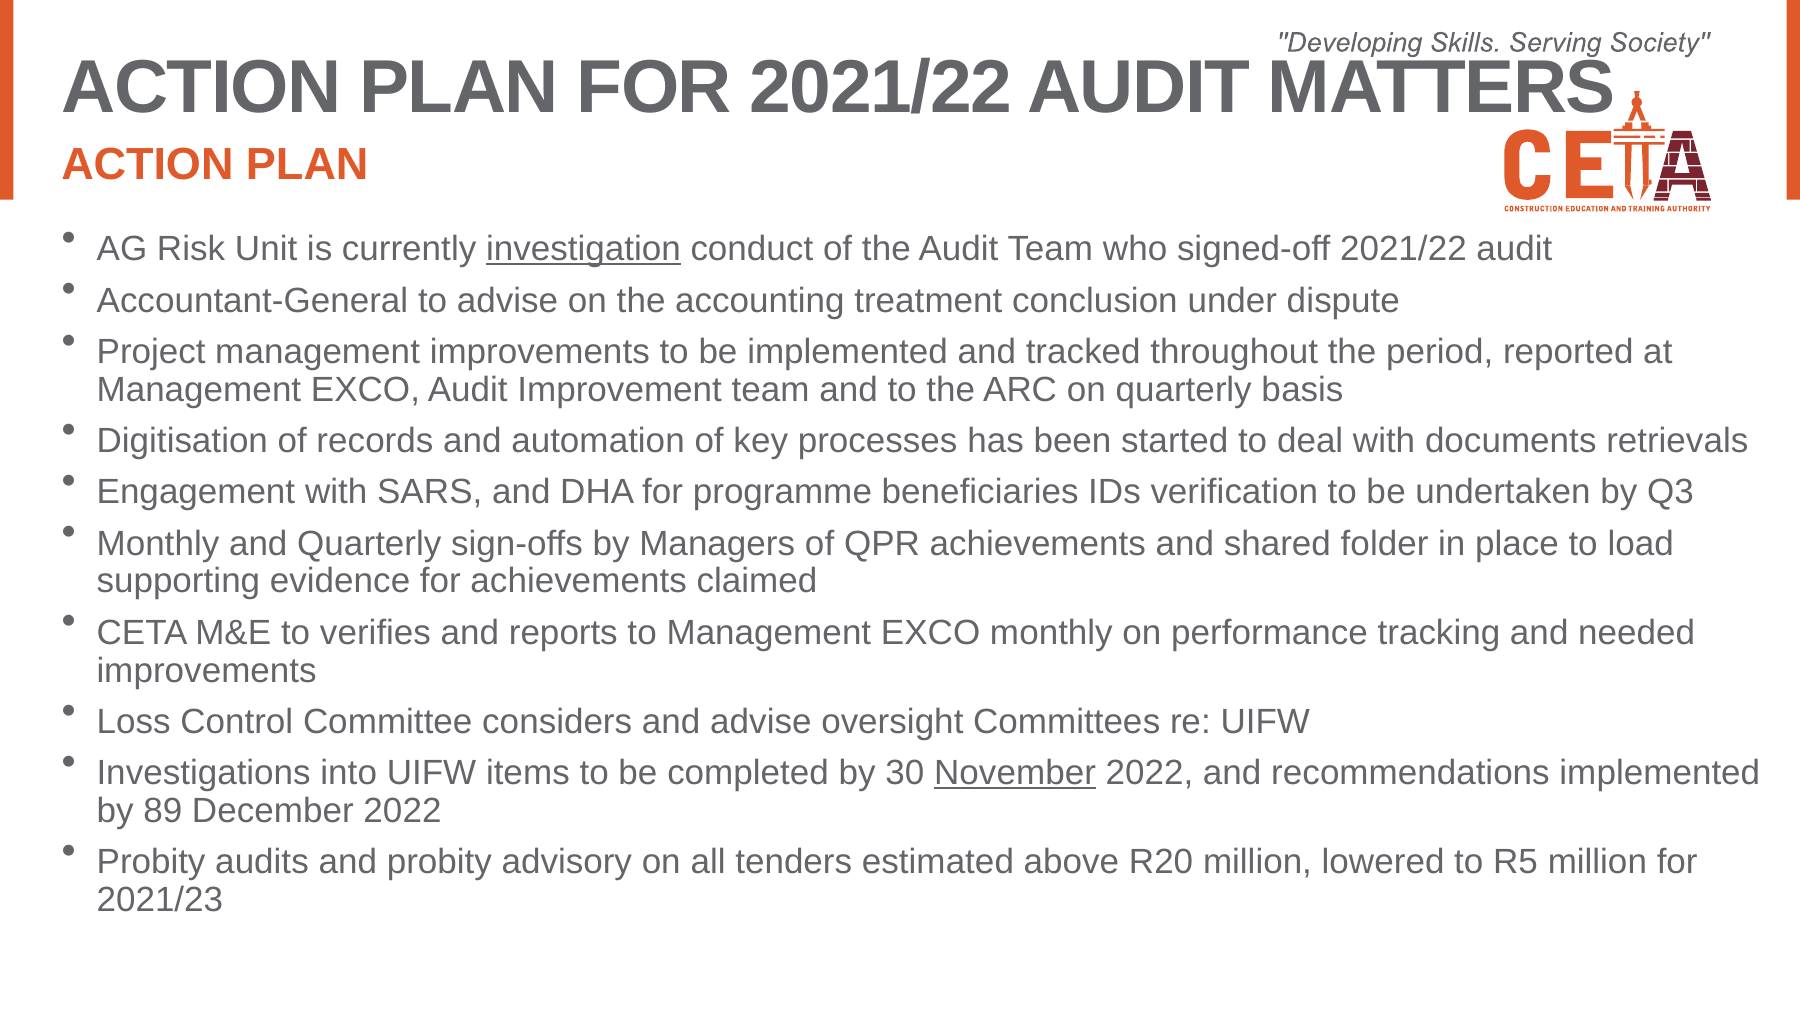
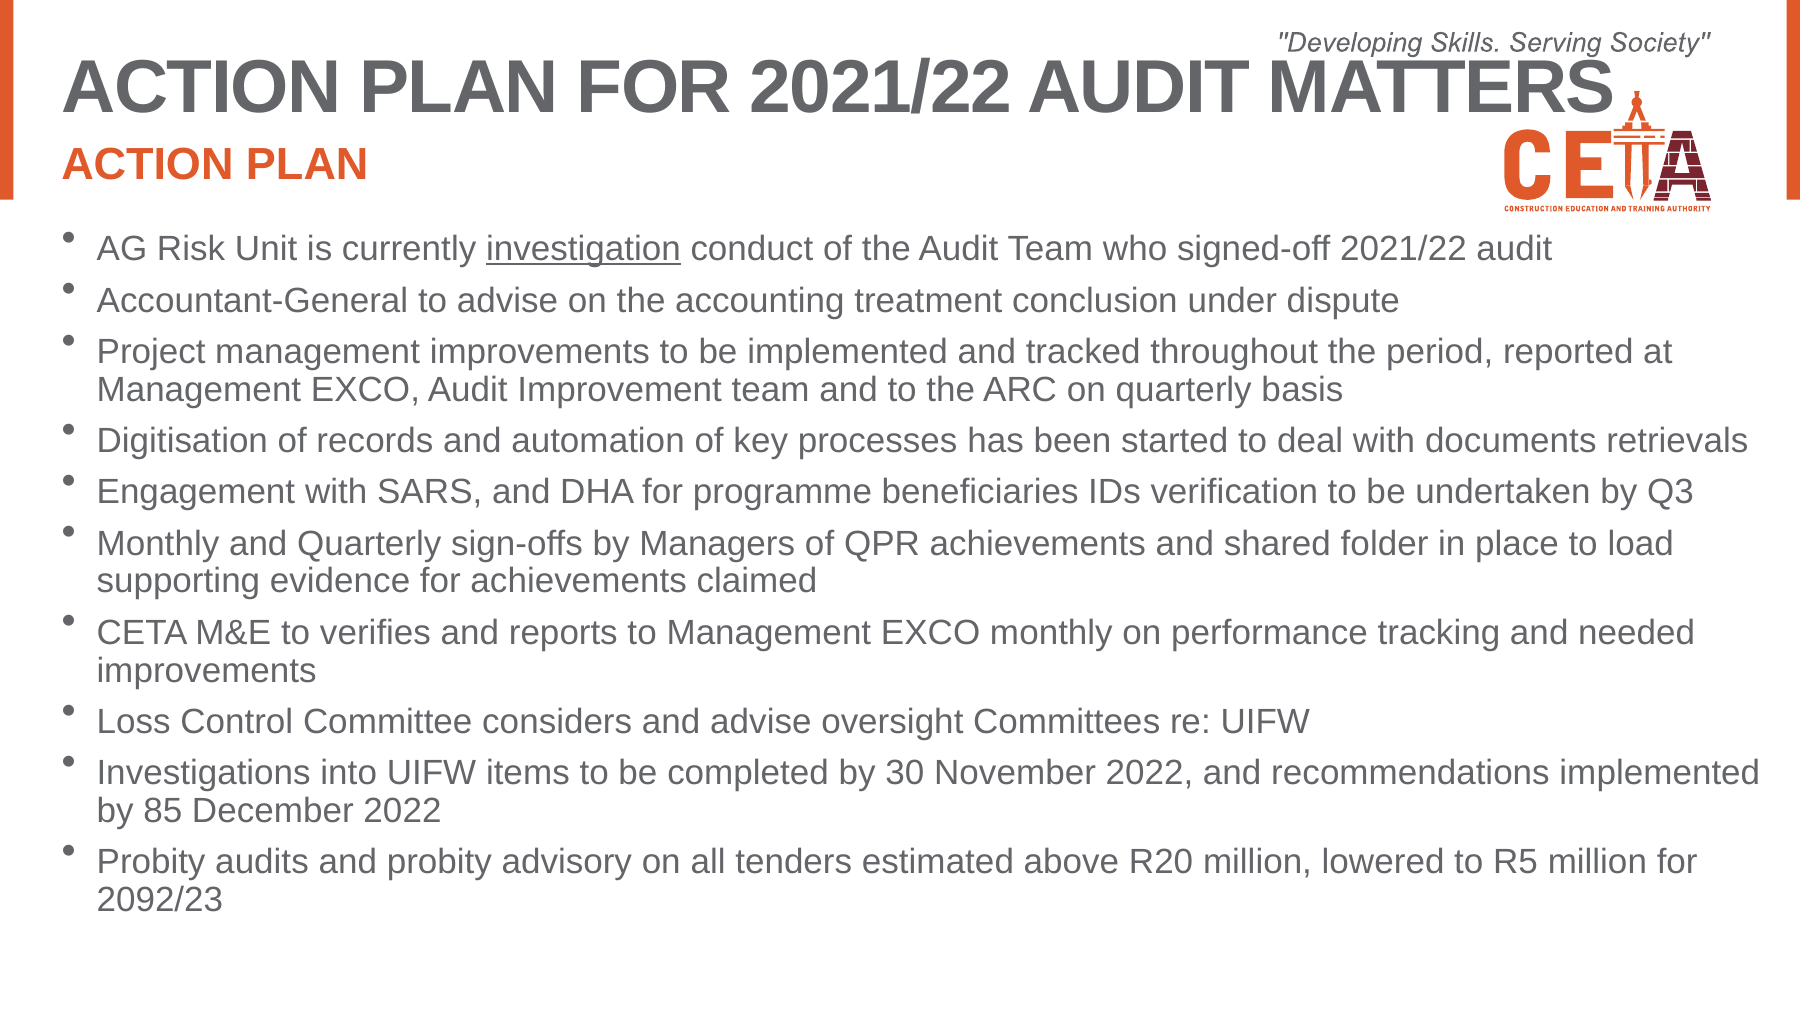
November underline: present -> none
89: 89 -> 85
2021/23: 2021/23 -> 2092/23
